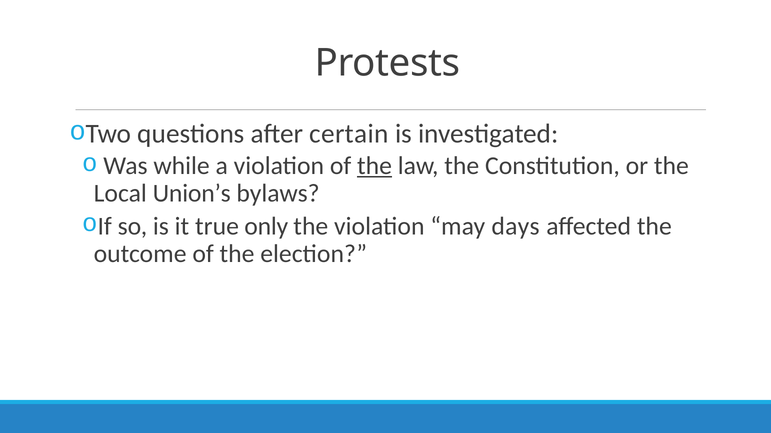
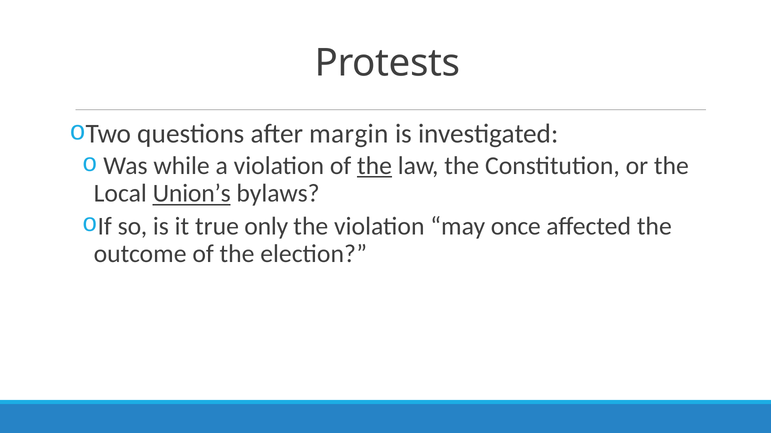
certain: certain -> margin
Union’s underline: none -> present
days: days -> once
